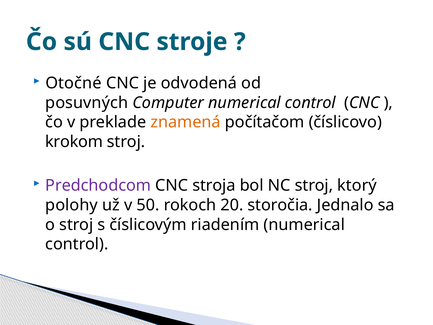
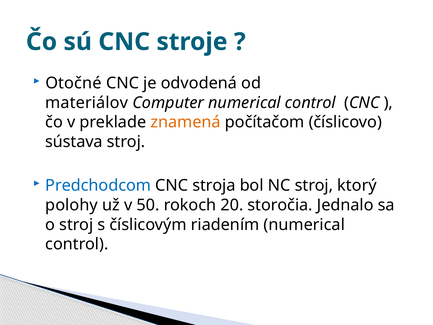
posuvných: posuvných -> materiálov
krokom: krokom -> sústava
Predchodcom colour: purple -> blue
